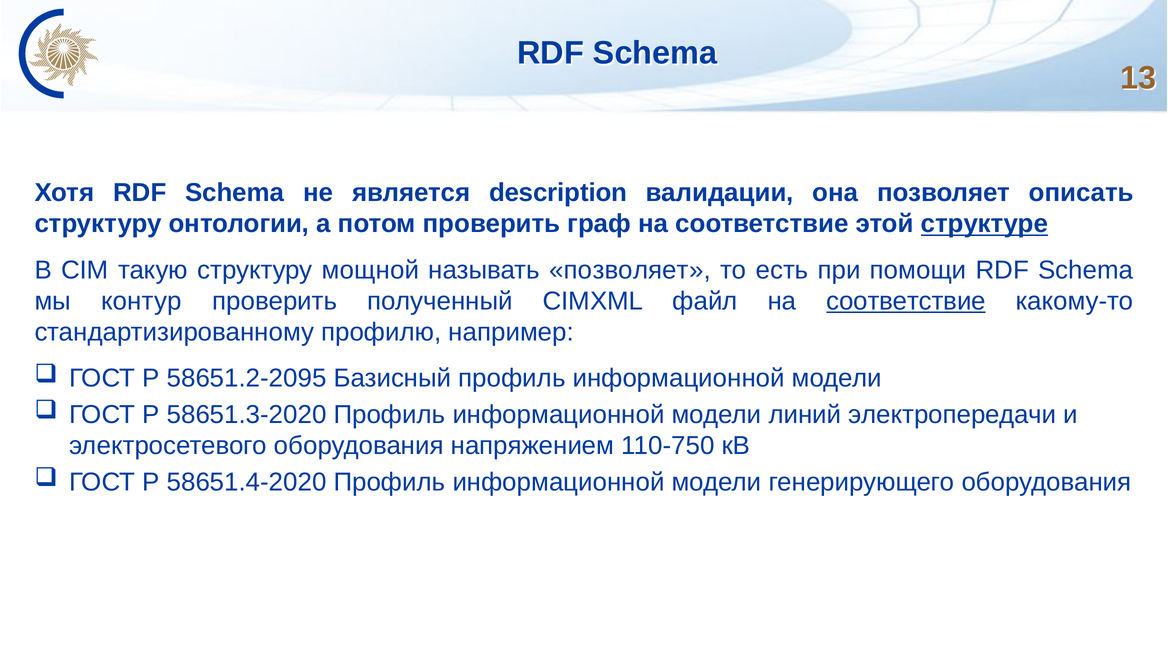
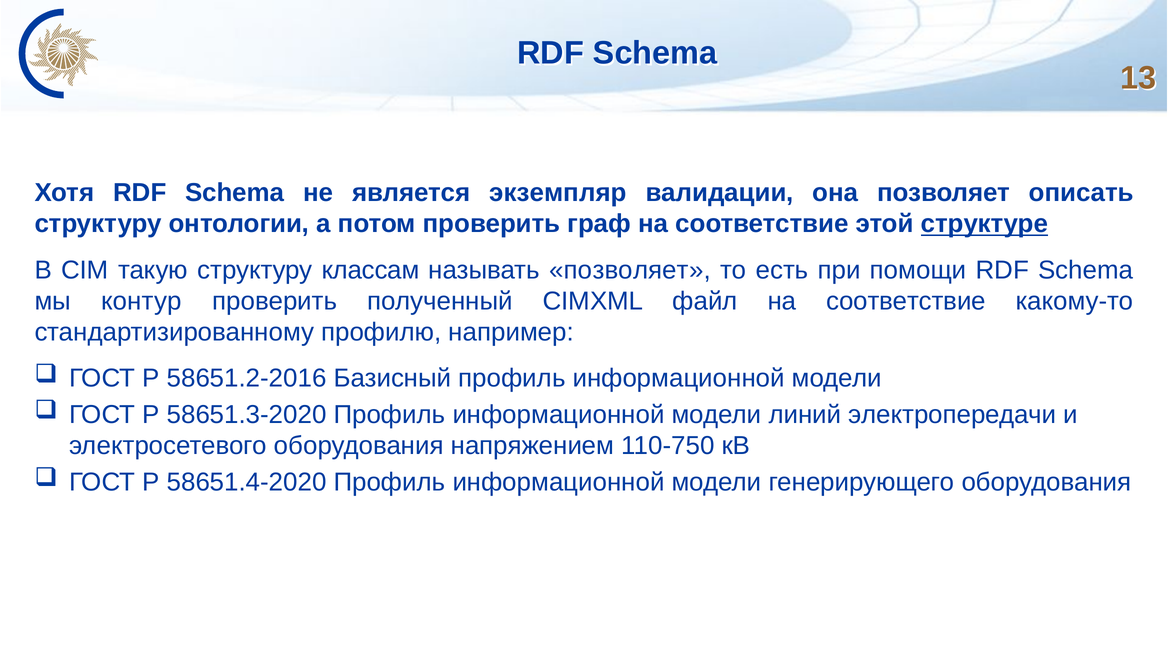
description: description -> экземпляр
мощной: мощной -> классам
соответствие at (906, 301) underline: present -> none
58651.2-2095: 58651.2-2095 -> 58651.2-2016
